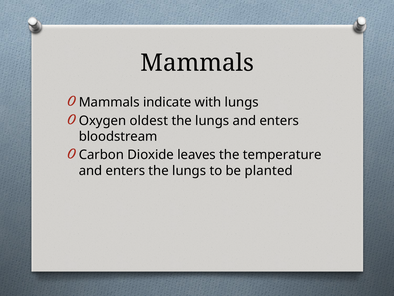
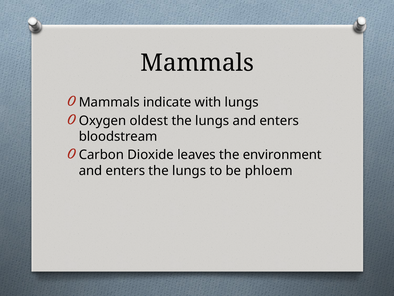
temperature: temperature -> environment
planted: planted -> phloem
